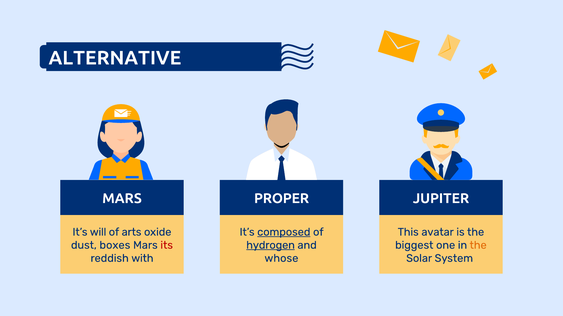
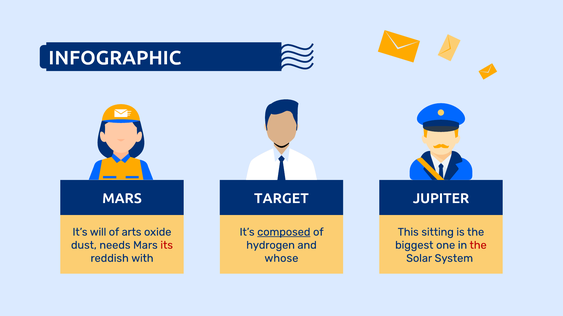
ALTERNATIVE: ALTERNATIVE -> INFOGRAPHIC
PROPER: PROPER -> TARGET
avatar: avatar -> sitting
boxes: boxes -> needs
hydrogen underline: present -> none
the at (478, 246) colour: orange -> red
